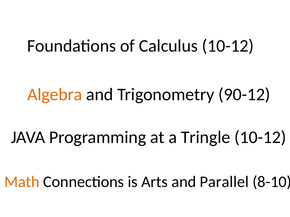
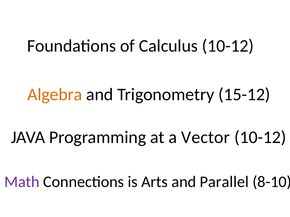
90-12: 90-12 -> 15-12
Tringle: Tringle -> Vector
Math colour: orange -> purple
